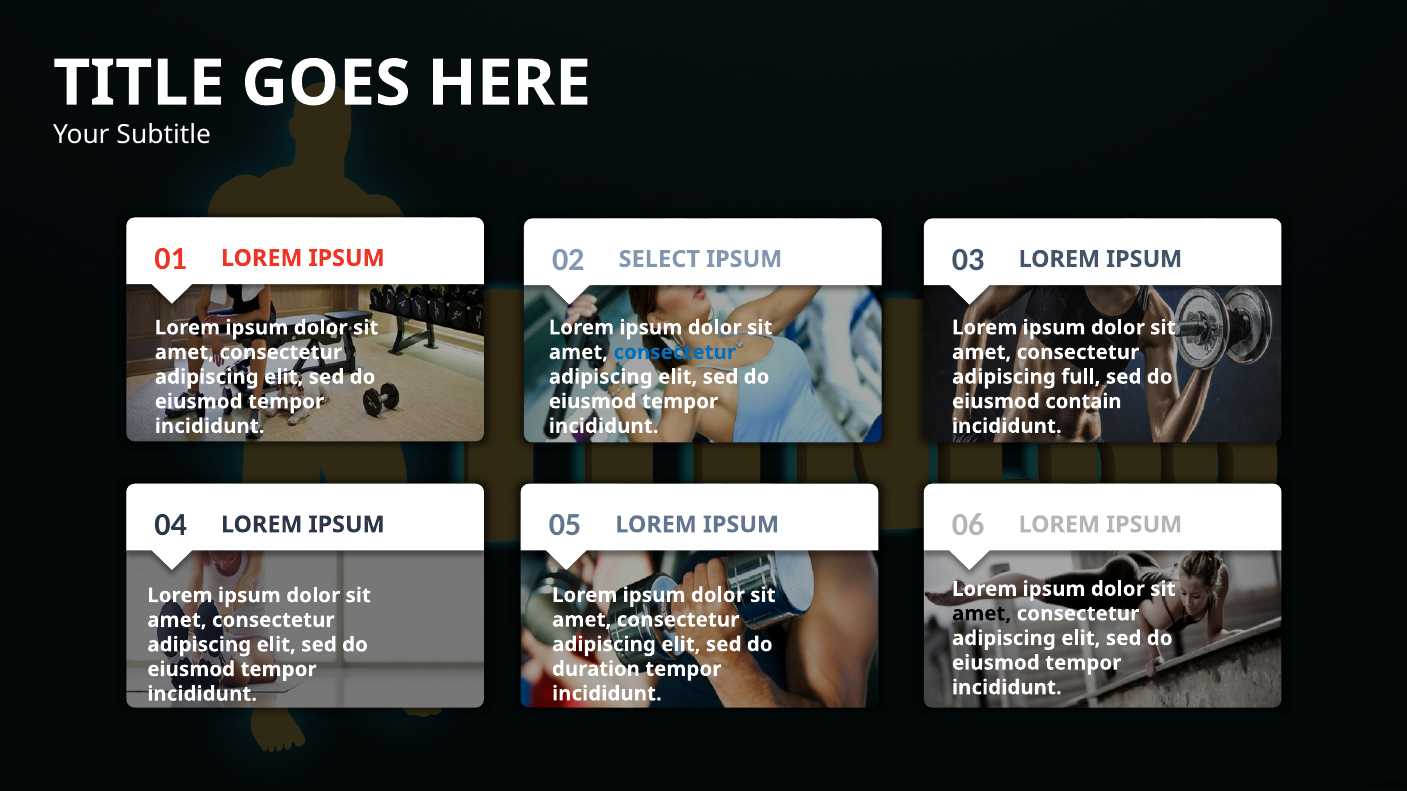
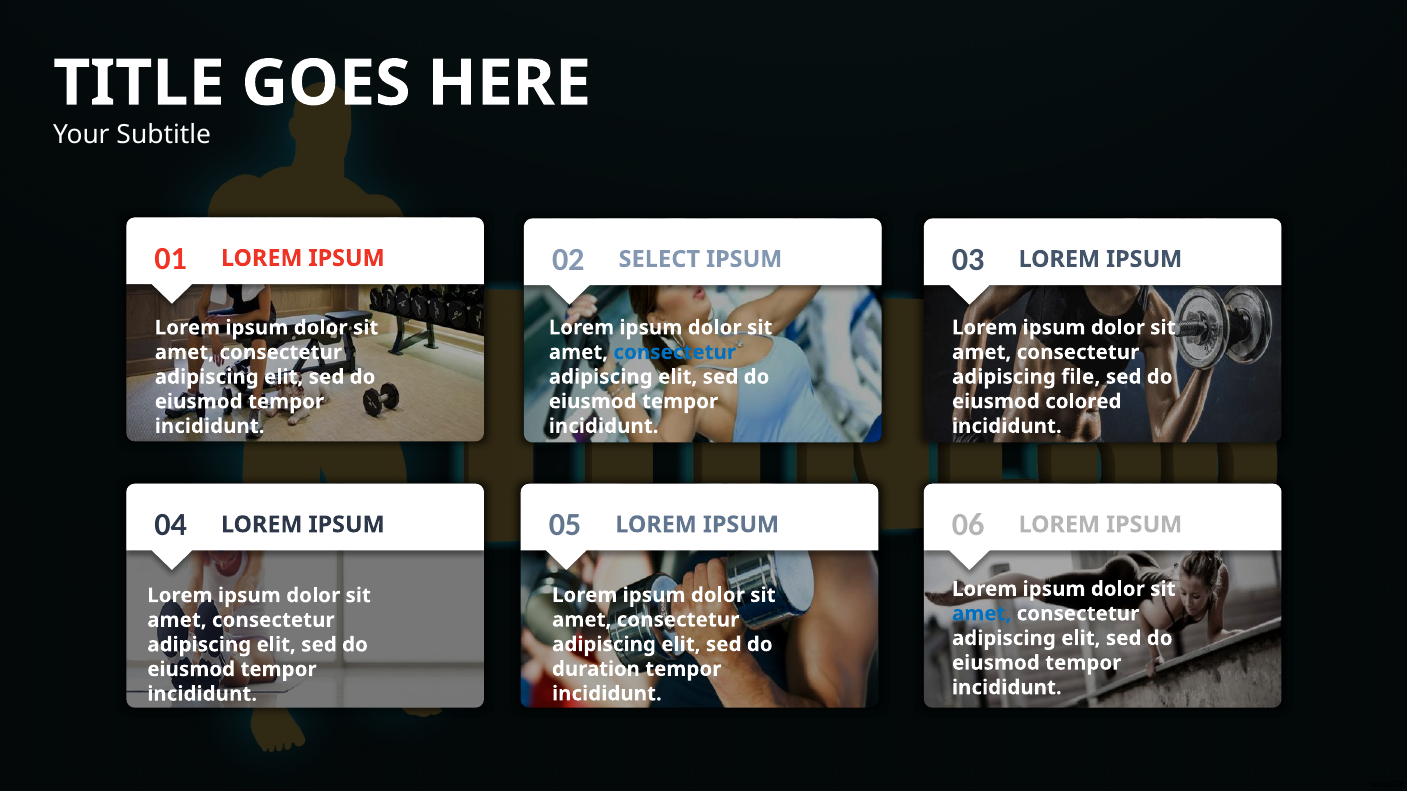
full: full -> file
contain: contain -> colored
amet at (982, 614) colour: black -> blue
